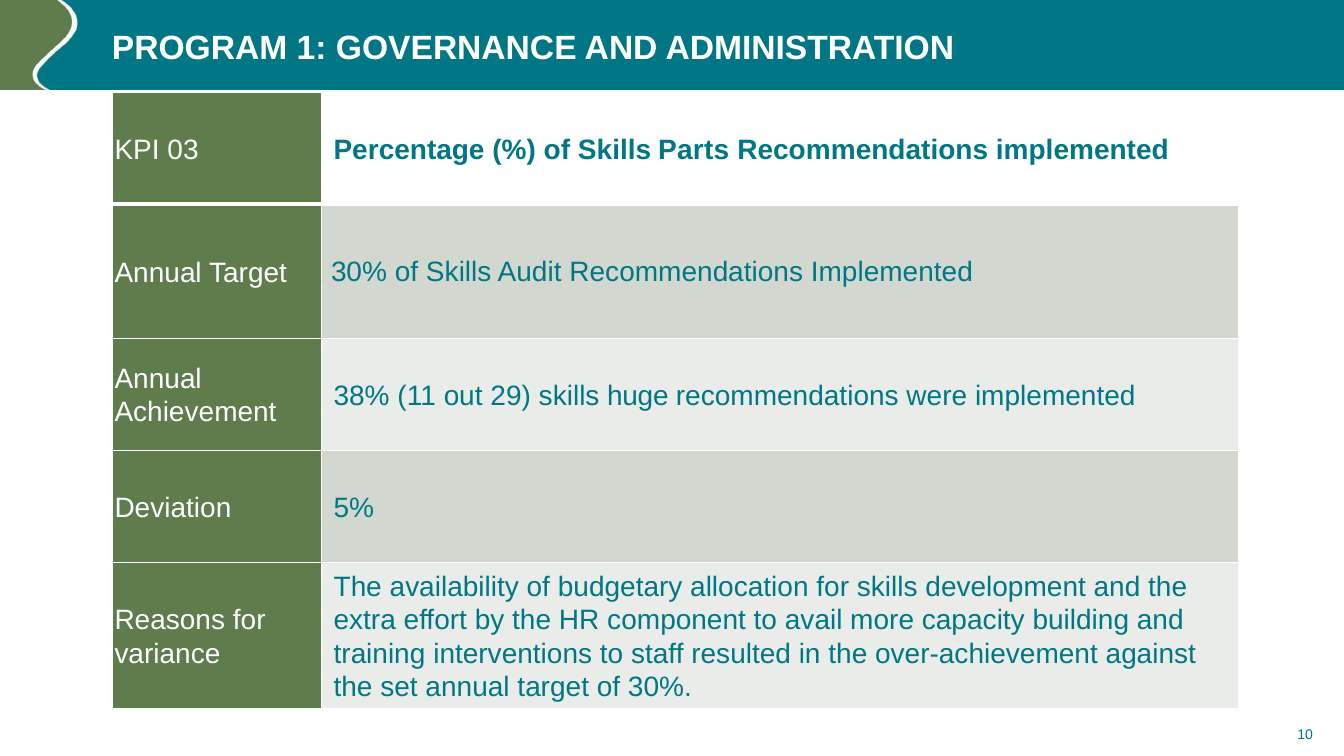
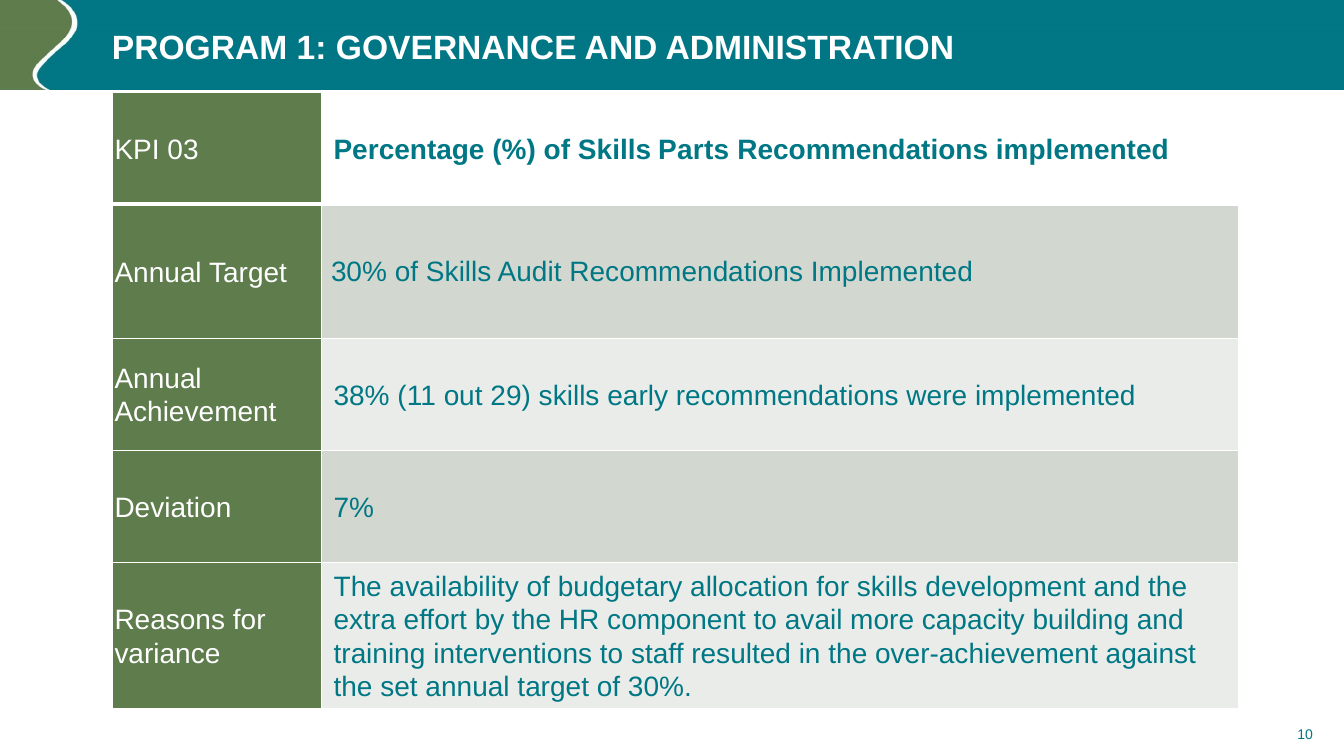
huge: huge -> early
5%: 5% -> 7%
